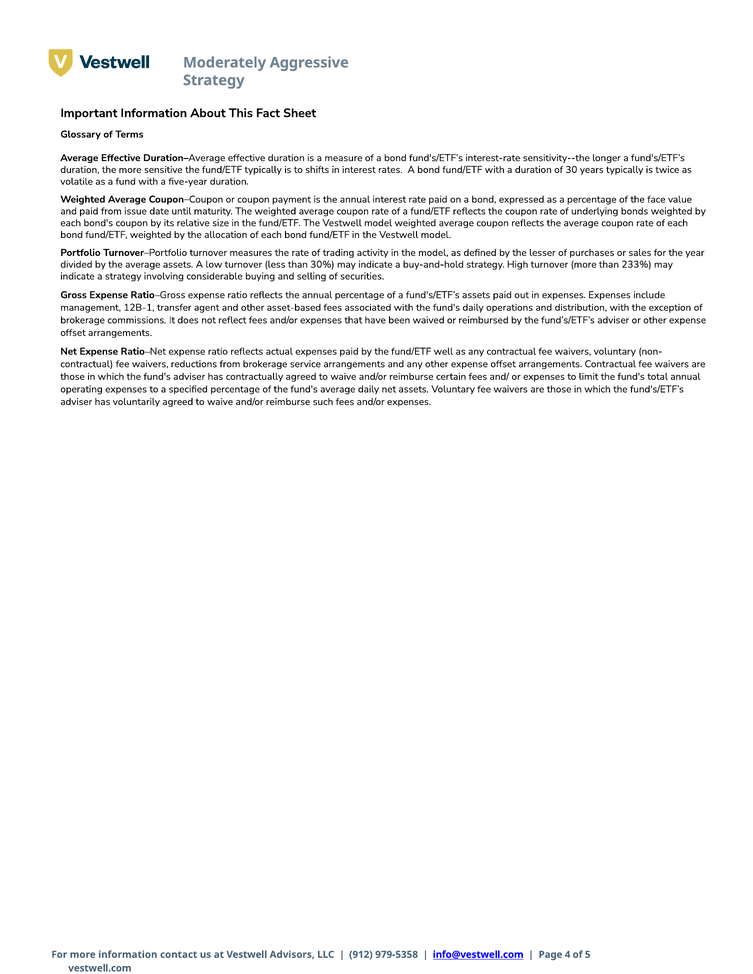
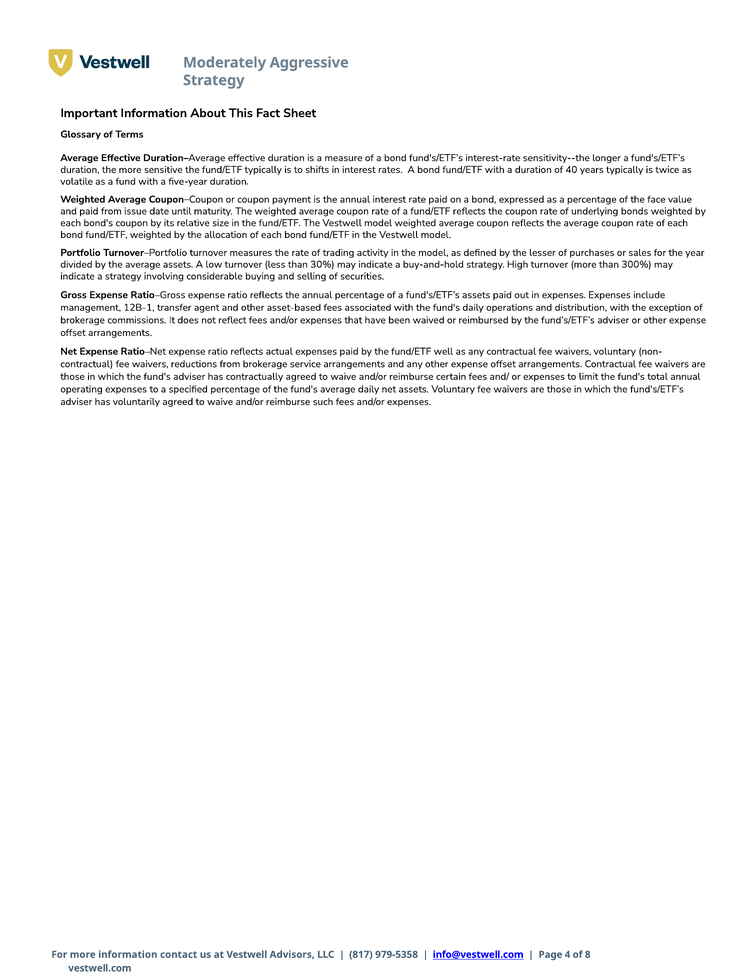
30: 30 -> 40
233%: 233% -> 300%
912: 912 -> 817
5: 5 -> 8
